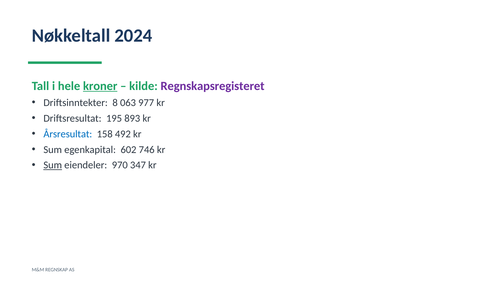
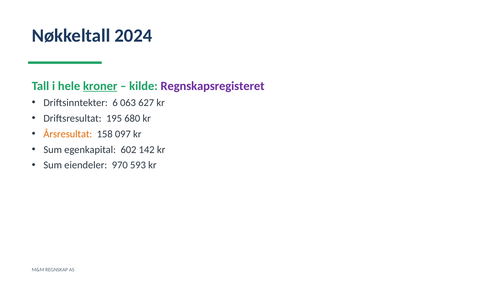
8: 8 -> 6
977: 977 -> 627
893: 893 -> 680
Årsresultat colour: blue -> orange
492: 492 -> 097
746: 746 -> 142
Sum at (53, 165) underline: present -> none
347: 347 -> 593
